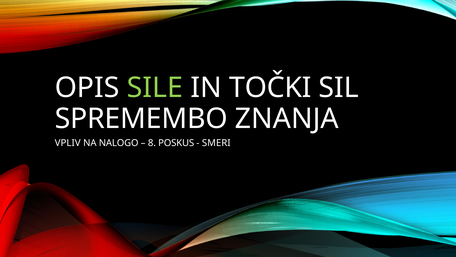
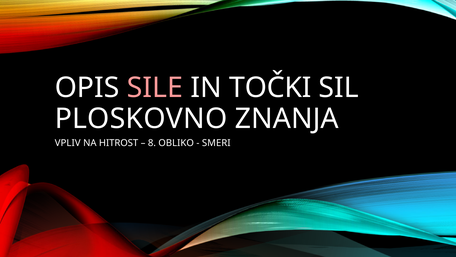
SILE colour: light green -> pink
SPREMEMBO: SPREMEMBO -> PLOSKOVNO
NALOGO: NALOGO -> HITROST
POSKUS: POSKUS -> OBLIKO
